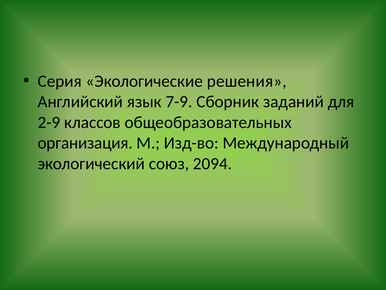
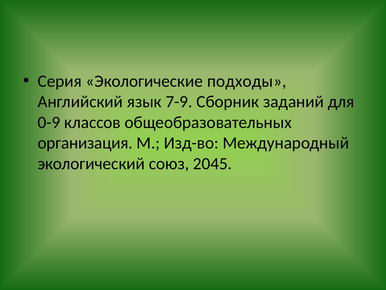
решения: решения -> подходы
2-9: 2-9 -> 0-9
2094: 2094 -> 2045
